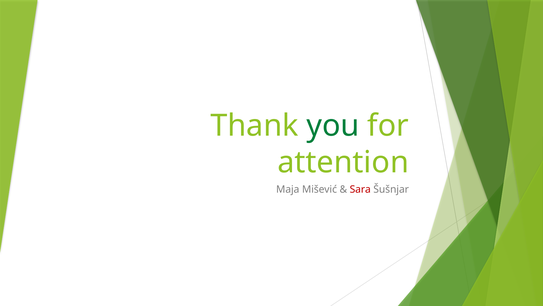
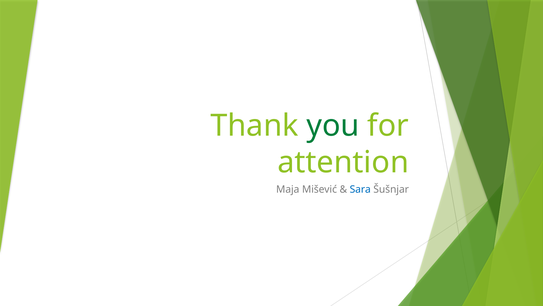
Sara colour: red -> blue
